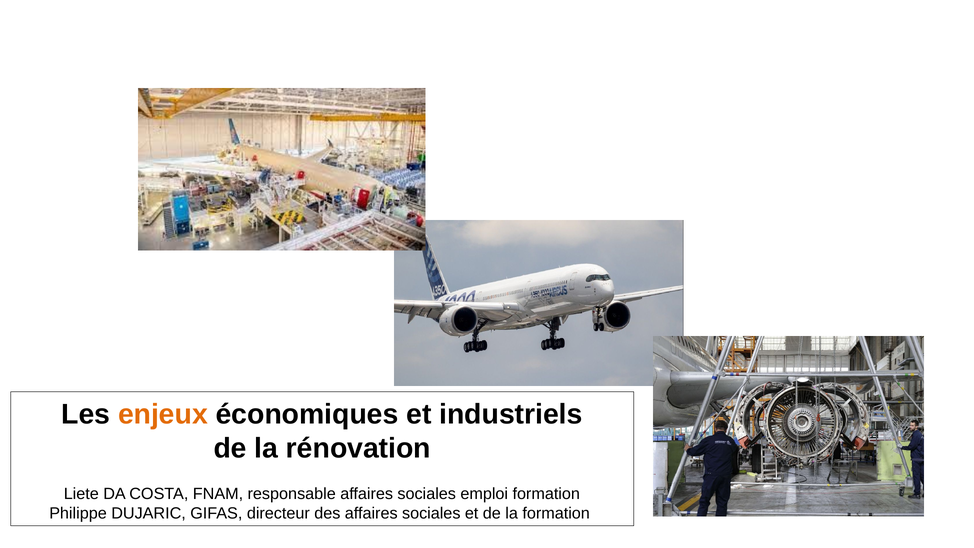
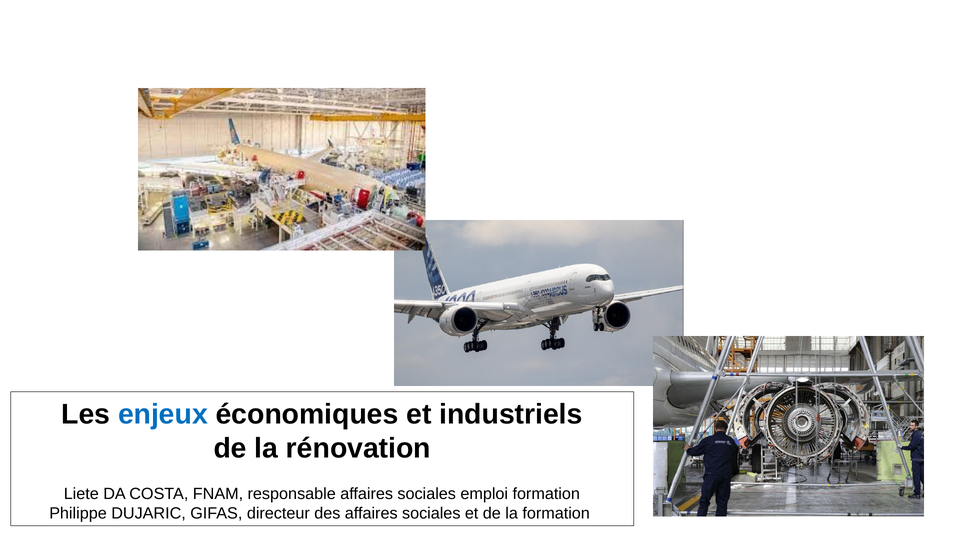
enjeux colour: orange -> blue
